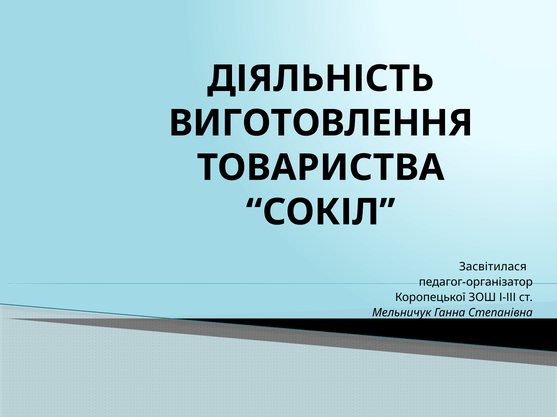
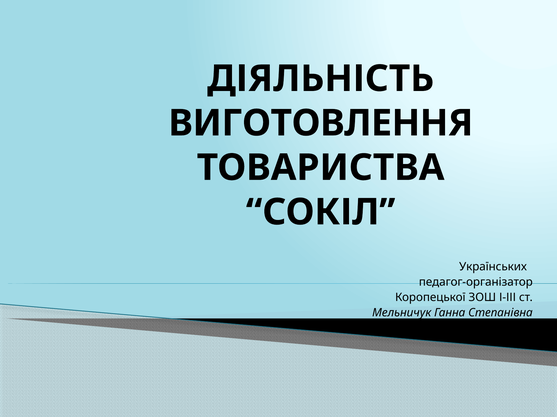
Засвітилася: Засвітилася -> Українських
